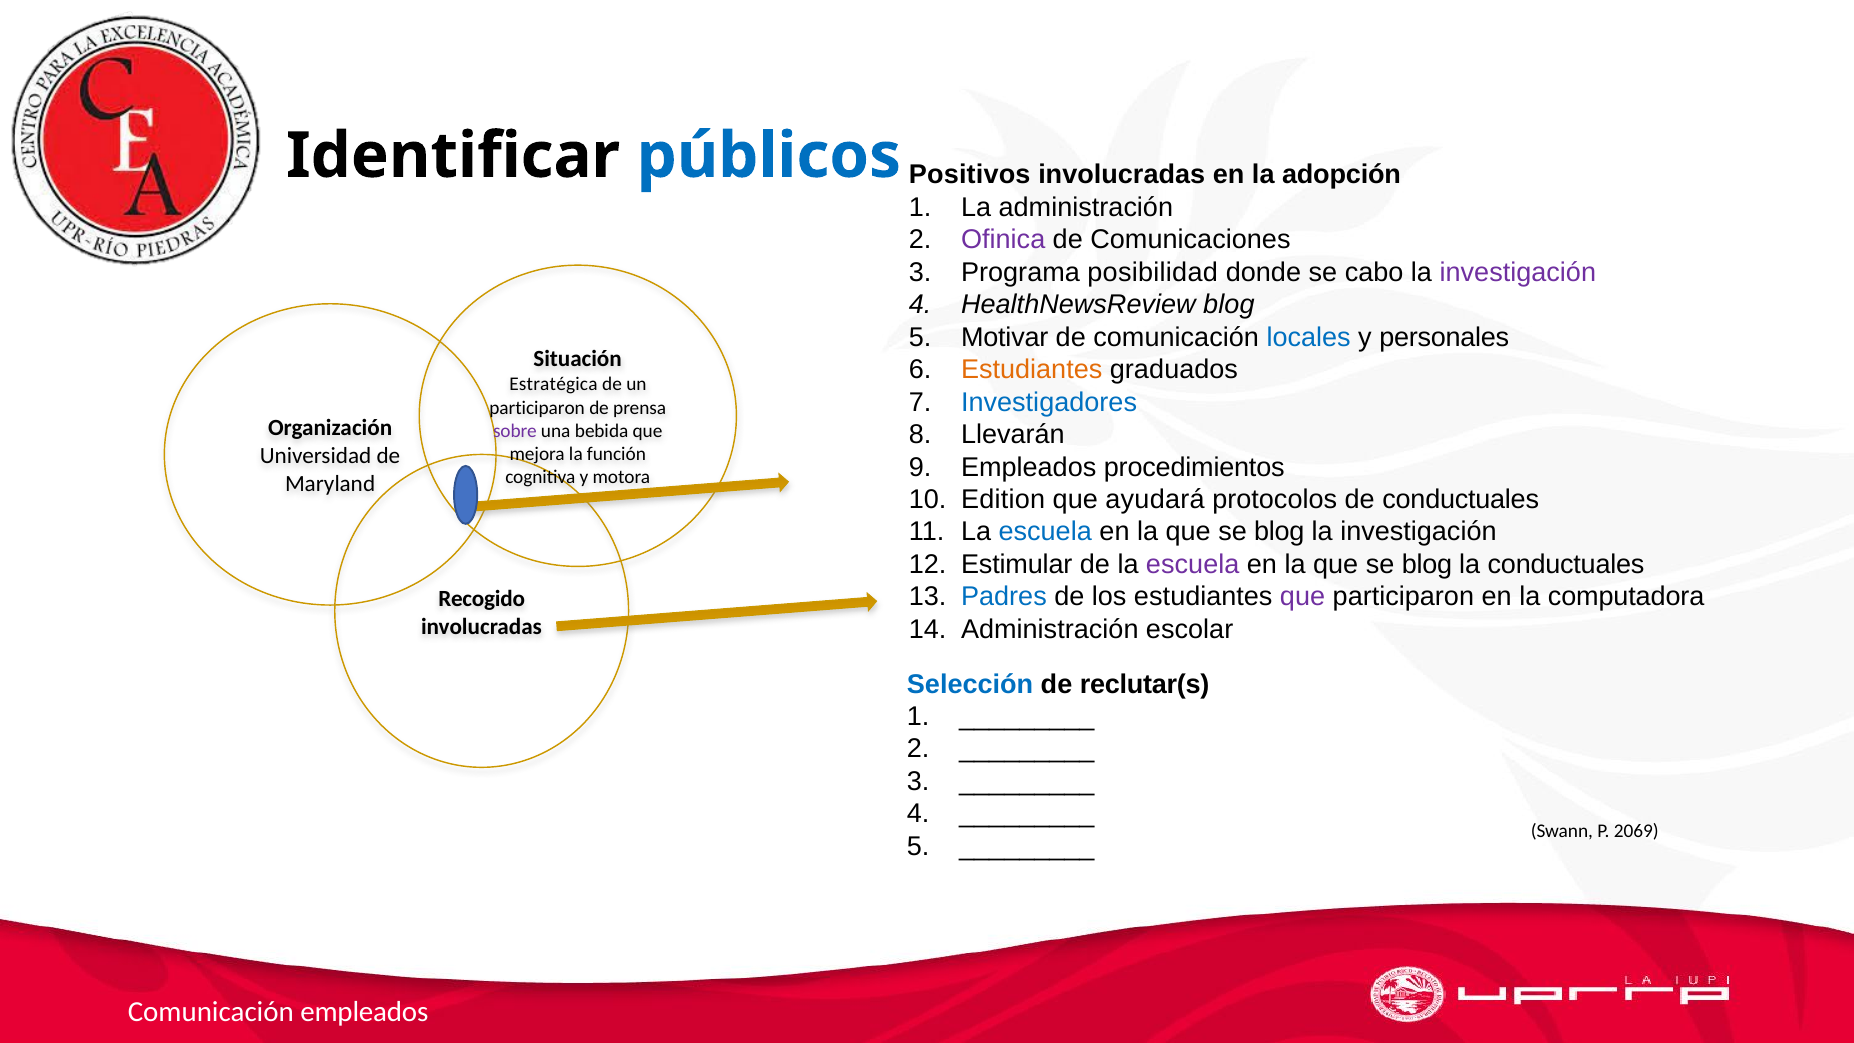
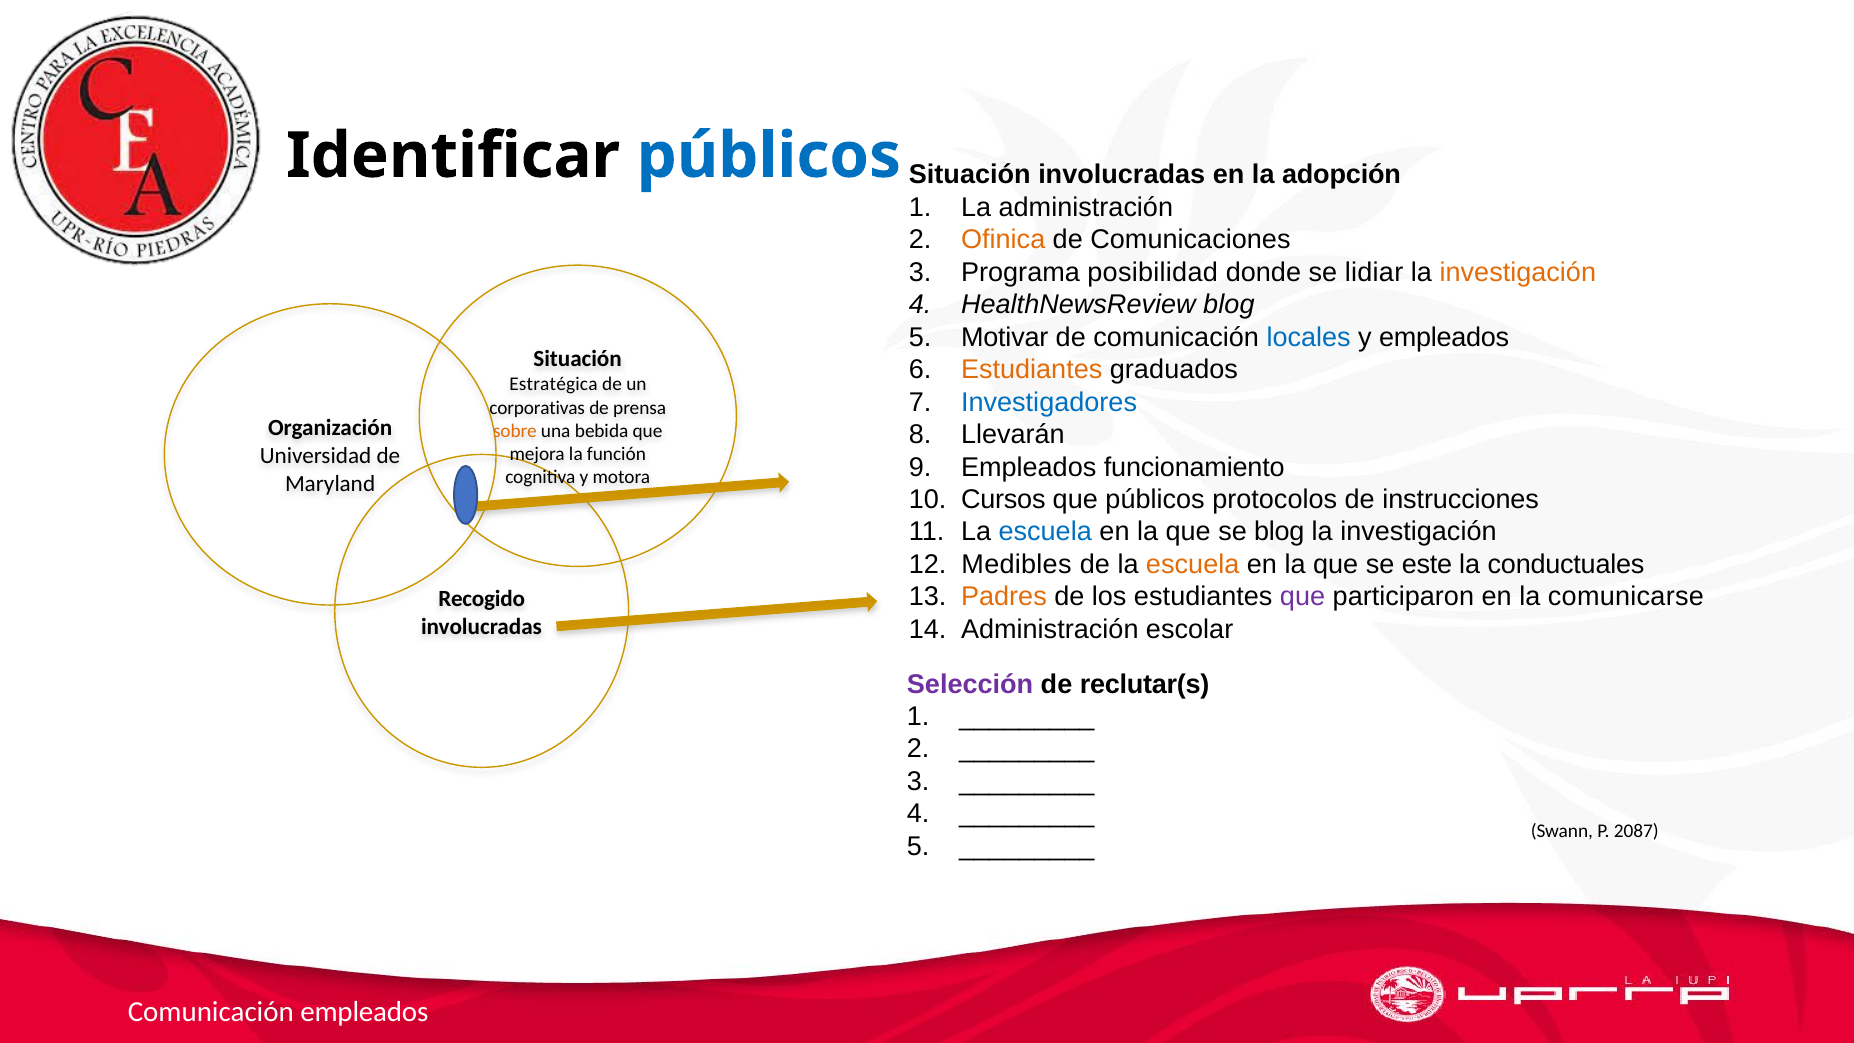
Positivos at (970, 175): Positivos -> Situación
Ofinica colour: purple -> orange
cabo: cabo -> lidiar
investigación at (1518, 272) colour: purple -> orange
y personales: personales -> empleados
participaron at (537, 408): participaron -> corporativas
sobre colour: purple -> orange
procedimientos: procedimientos -> funcionamiento
Edition: Edition -> Cursos
que ayudará: ayudará -> públicos
de conductuales: conductuales -> instrucciones
Estimular: Estimular -> Medibles
escuela at (1193, 564) colour: purple -> orange
blog at (1427, 564): blog -> este
Padres colour: blue -> orange
computadora: computadora -> comunicarse
Selección colour: blue -> purple
2069: 2069 -> 2087
